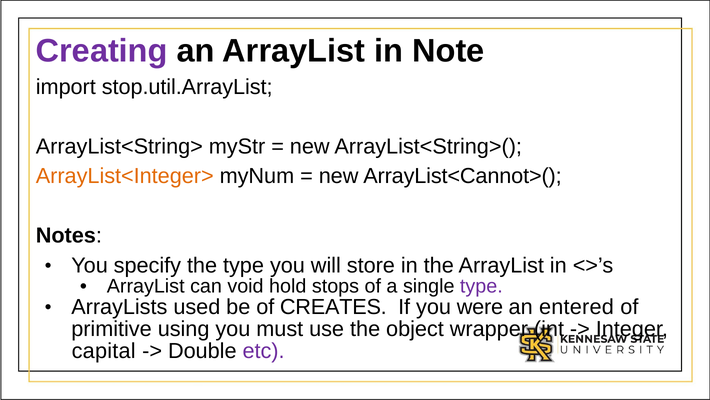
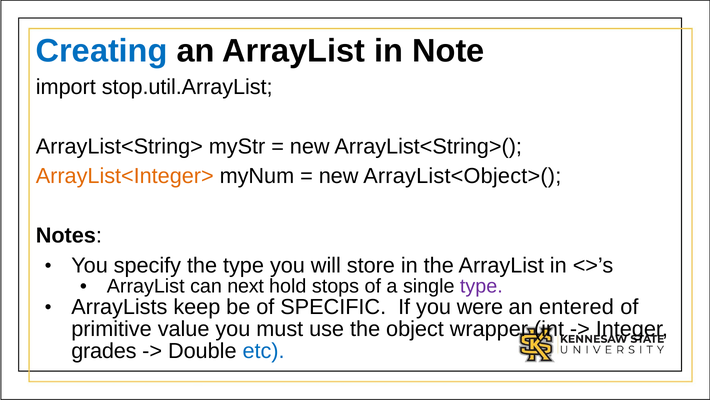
Creating colour: purple -> blue
ArrayList<Cannot>(: ArrayList<Cannot>( -> ArrayList<Object>(
void: void -> next
used: used -> keep
CREATES: CREATES -> SPECIFIC
using: using -> value
capital: capital -> grades
etc colour: purple -> blue
